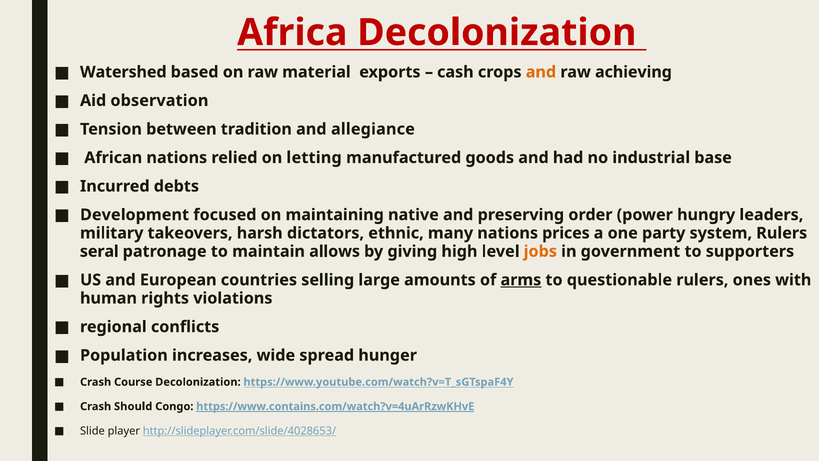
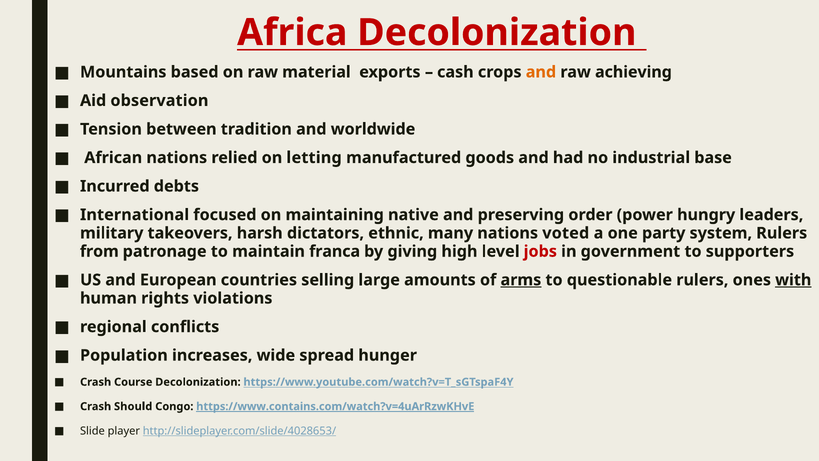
Watershed: Watershed -> Mountains
allegiance: allegiance -> worldwide
Development: Development -> International
prices: prices -> voted
seral: seral -> from
allows: allows -> franca
jobs colour: orange -> red
with underline: none -> present
